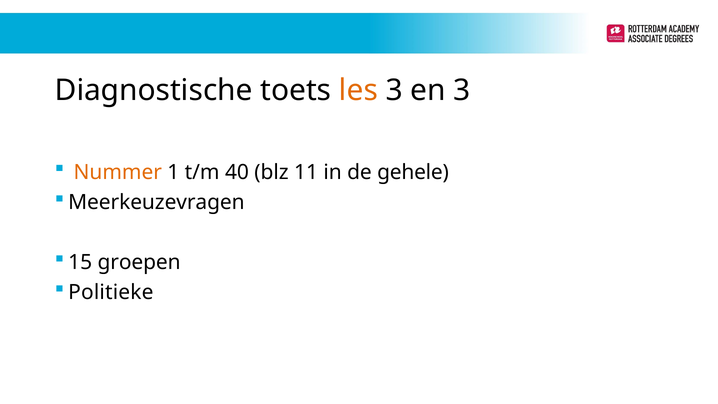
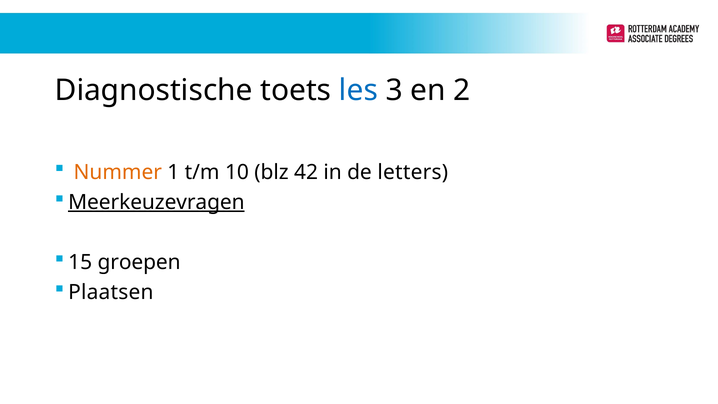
les colour: orange -> blue
en 3: 3 -> 2
40: 40 -> 10
11: 11 -> 42
gehele: gehele -> letters
Meerkeuzevragen underline: none -> present
Politieke: Politieke -> Plaatsen
